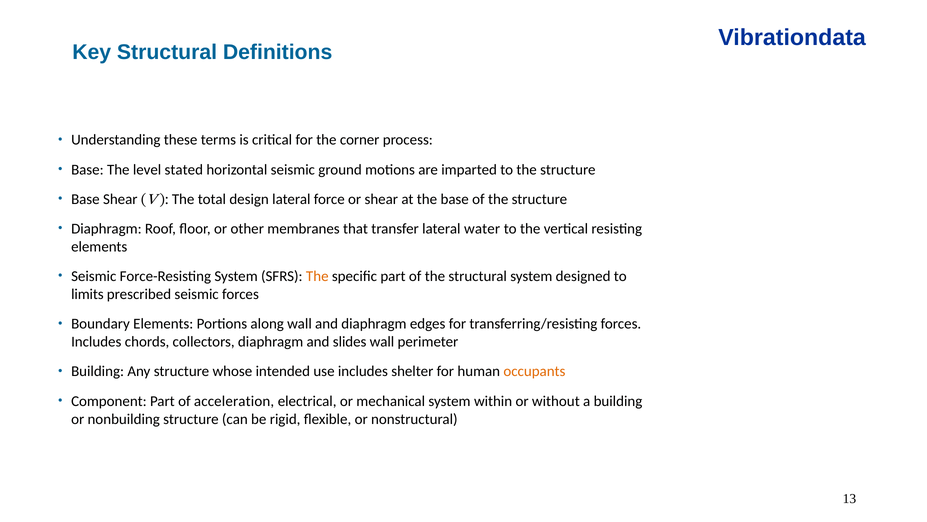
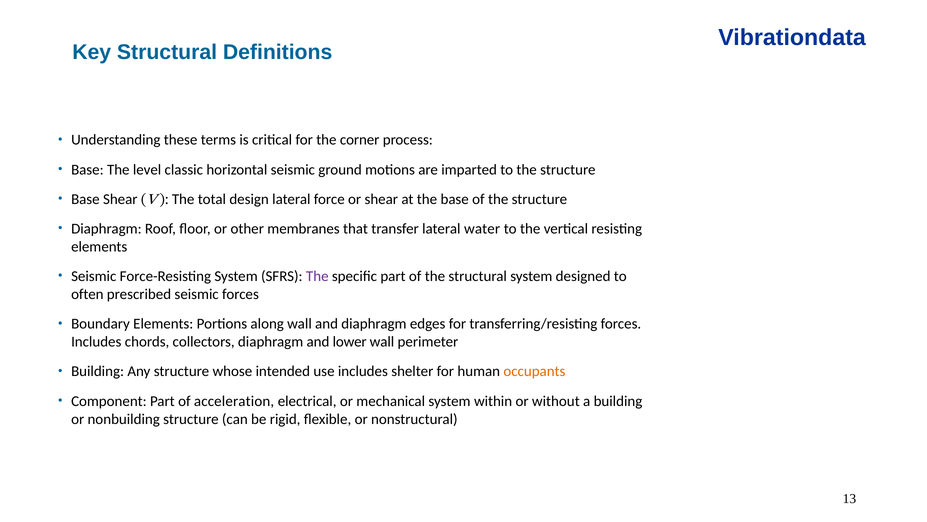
stated: stated -> classic
The at (317, 276) colour: orange -> purple
limits: limits -> often
slides: slides -> lower
